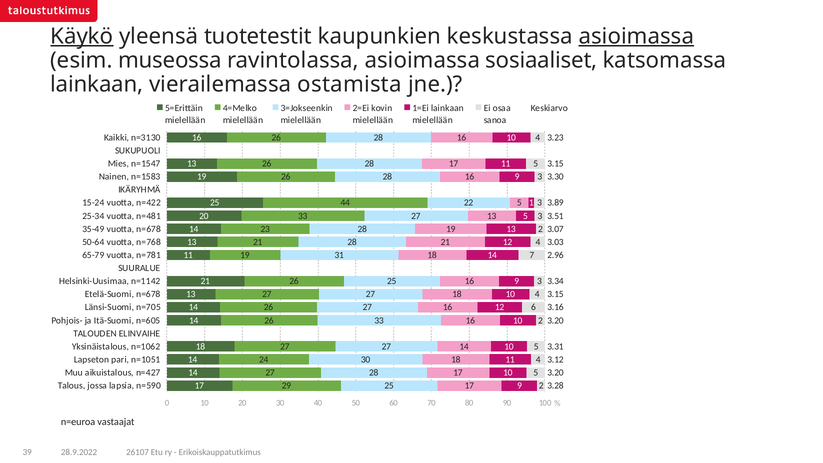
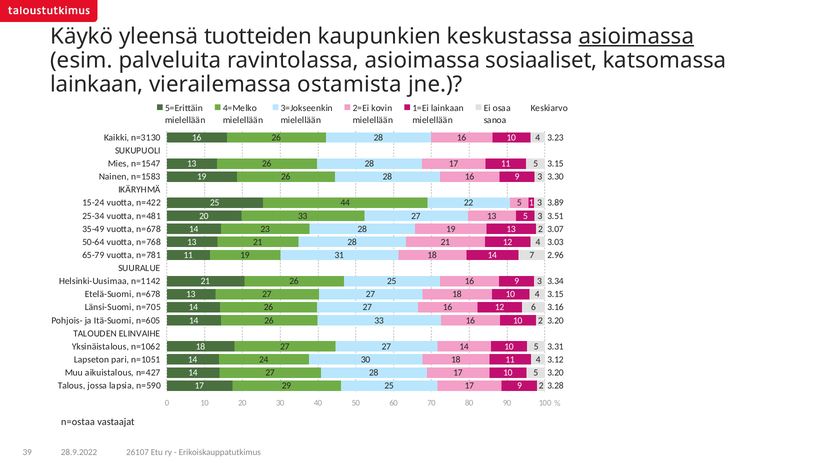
Käykö underline: present -> none
tuotetestit: tuotetestit -> tuotteiden
museossa: museossa -> palveluita
n=euroa: n=euroa -> n=ostaa
